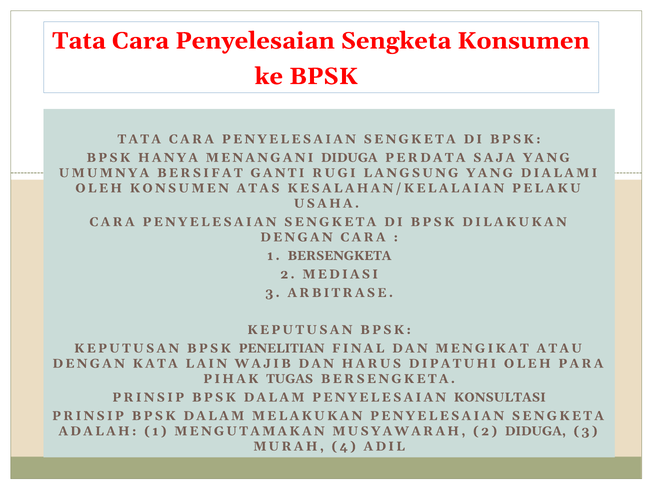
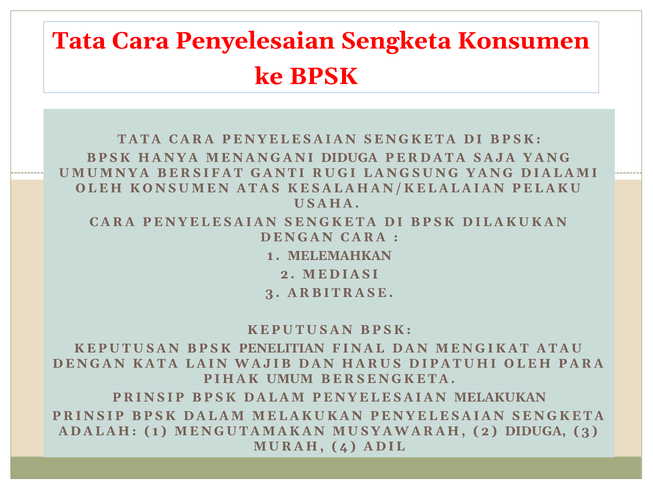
1 BERSENGKETA: BERSENGKETA -> MELEMAHKAN
TUGAS: TUGAS -> UMUM
PENYELESAIAN KONSULTASI: KONSULTASI -> MELAKUKAN
